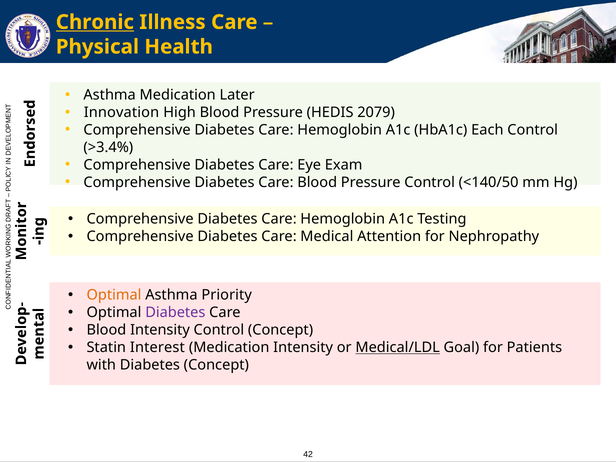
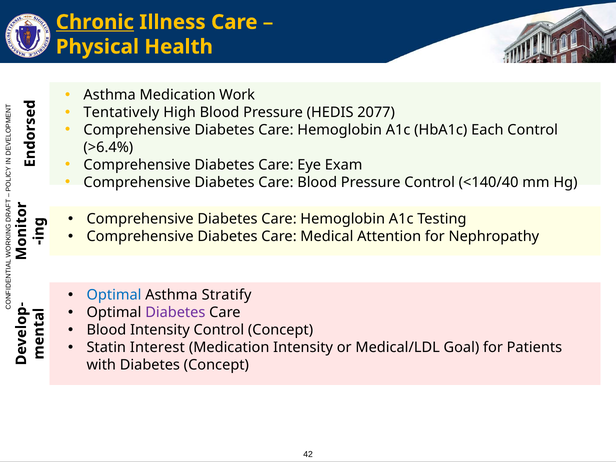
Later: Later -> Work
Innovation: Innovation -> Tentatively
2079: 2079 -> 2077
>3.4%: >3.4% -> >6.4%
<140/50: <140/50 -> <140/40
Optimal at (114, 295) colour: orange -> blue
Priority: Priority -> Stratify
Medical/LDL underline: present -> none
